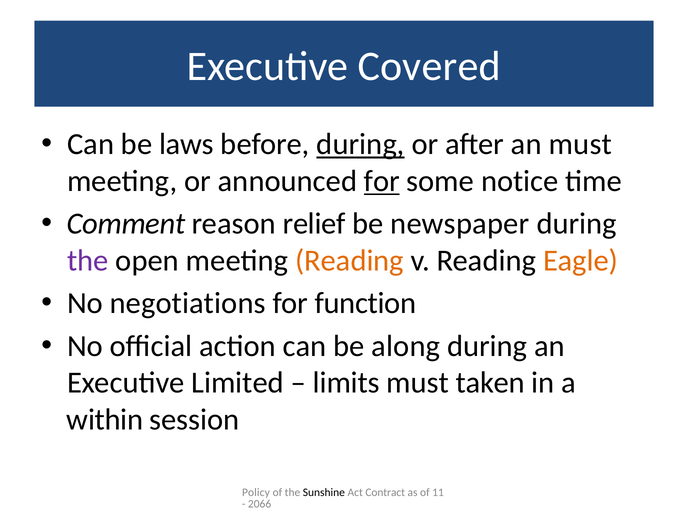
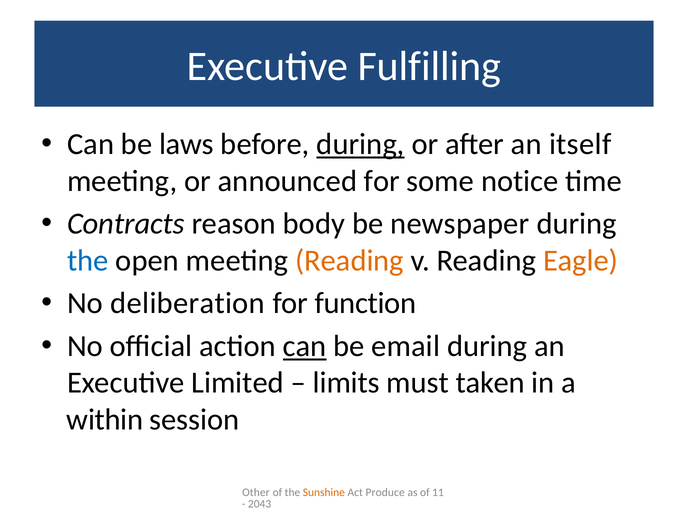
Covered: Covered -> Fulfilling
an must: must -> itself
for at (382, 181) underline: present -> none
Comment: Comment -> Contracts
relief: relief -> body
the at (88, 261) colour: purple -> blue
negotiations: negotiations -> deliberation
can at (305, 346) underline: none -> present
along: along -> email
Policy: Policy -> Other
Sunshine colour: black -> orange
Contract: Contract -> Produce
2066: 2066 -> 2043
